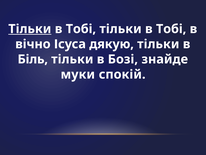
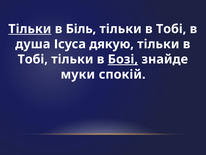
Тобі at (81, 29): Тобі -> Біль
вічно: вічно -> душа
Біль at (33, 59): Біль -> Тобі
Бозі underline: none -> present
